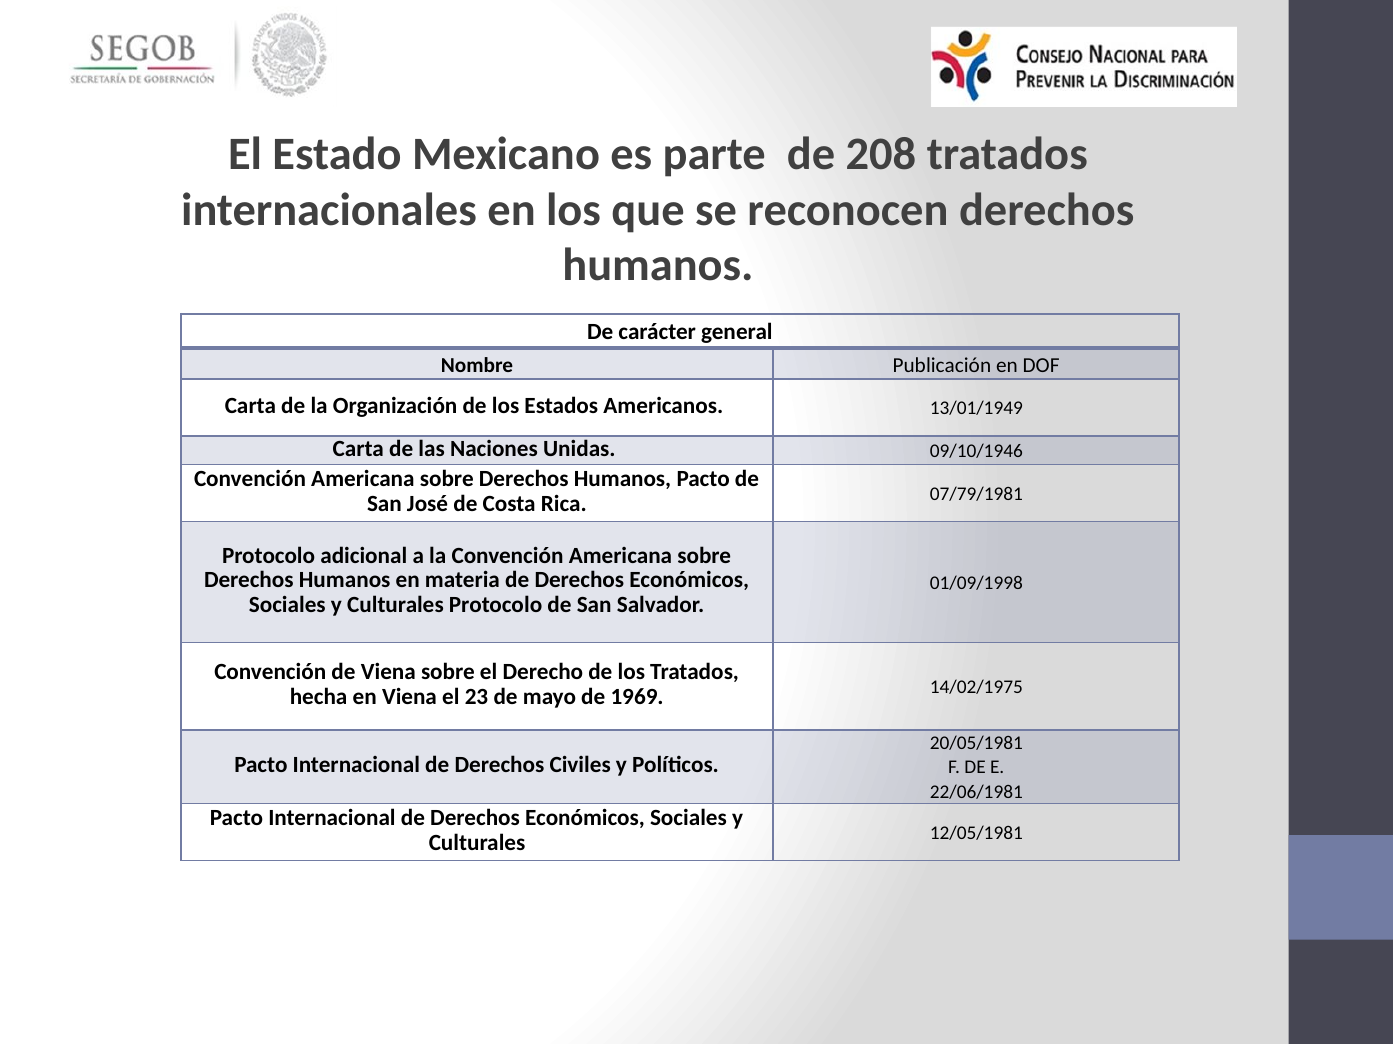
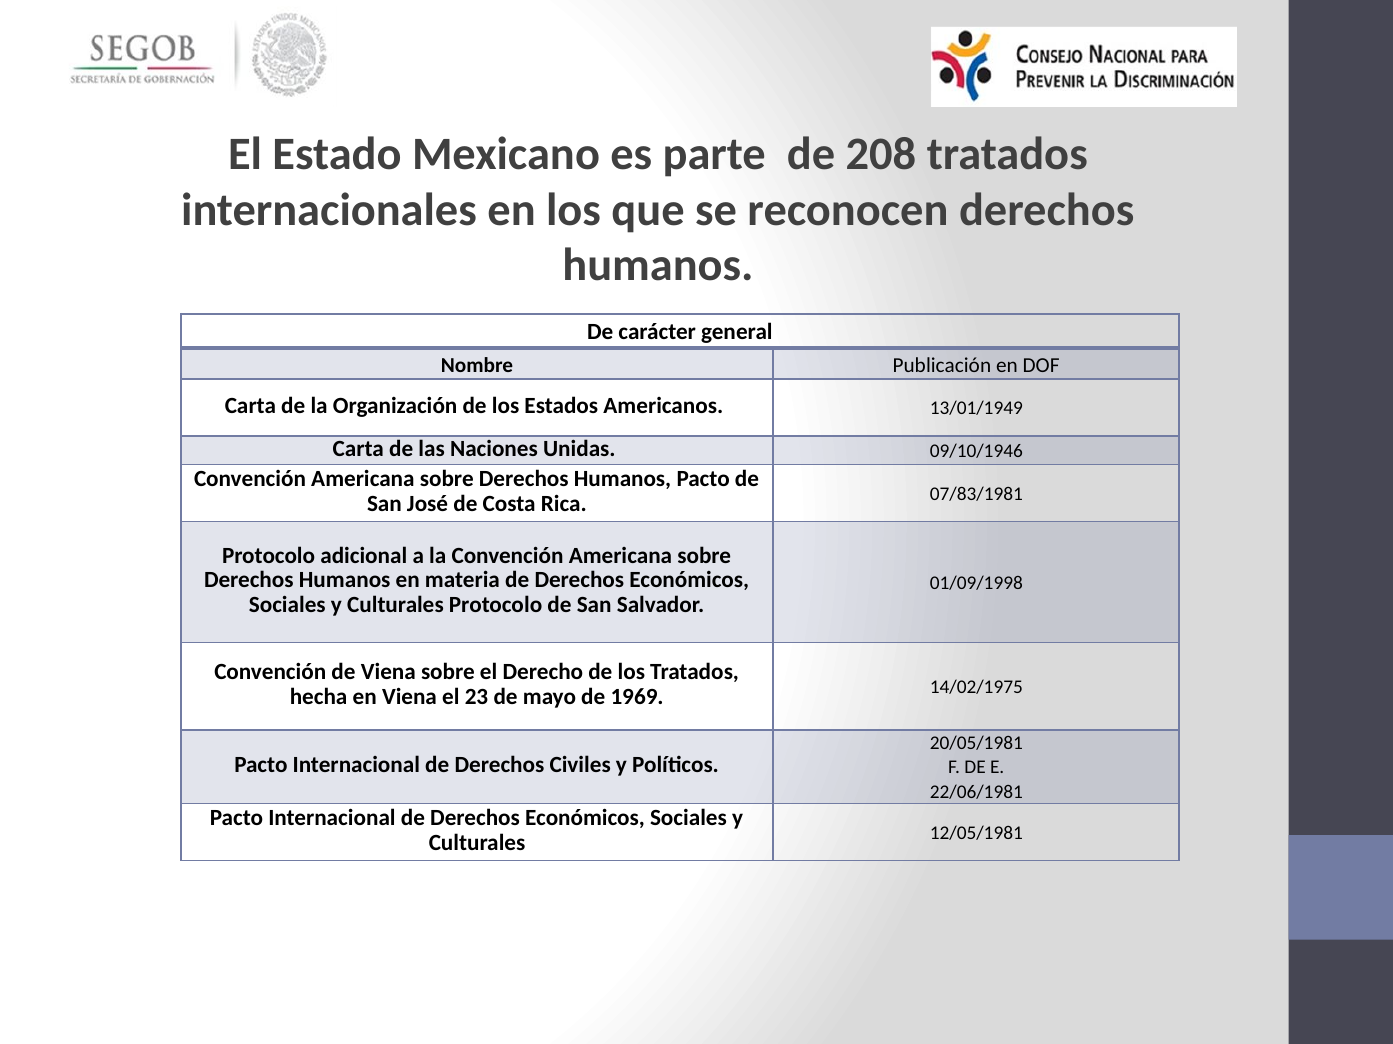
07/79/1981: 07/79/1981 -> 07/83/1981
